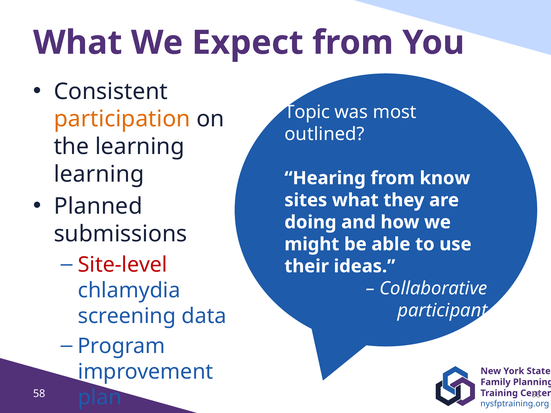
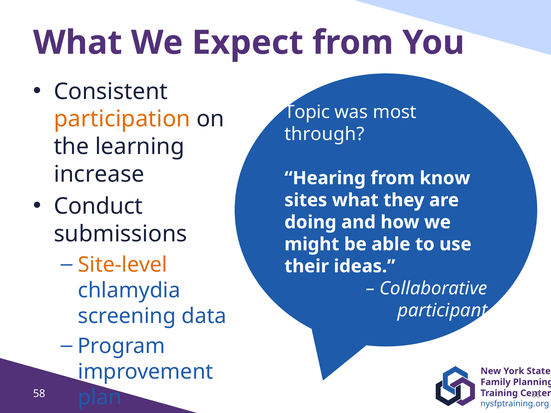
outlined: outlined -> through
learning at (99, 174): learning -> increase
Planned: Planned -> Conduct
Site-level colour: red -> orange
